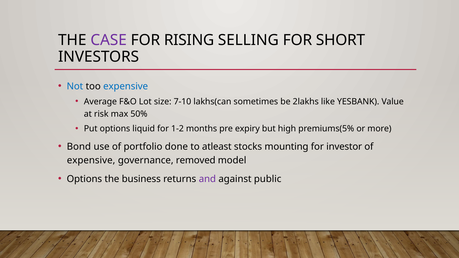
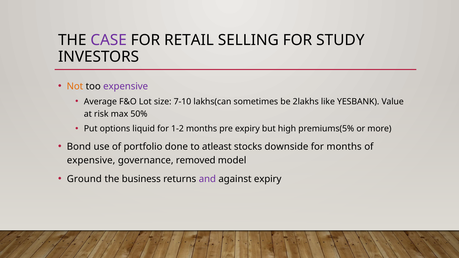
RISING: RISING -> RETAIL
SHORT: SHORT -> STUDY
Not colour: blue -> orange
expensive at (126, 86) colour: blue -> purple
mounting: mounting -> downside
for investor: investor -> months
Options at (84, 179): Options -> Ground
against public: public -> expiry
